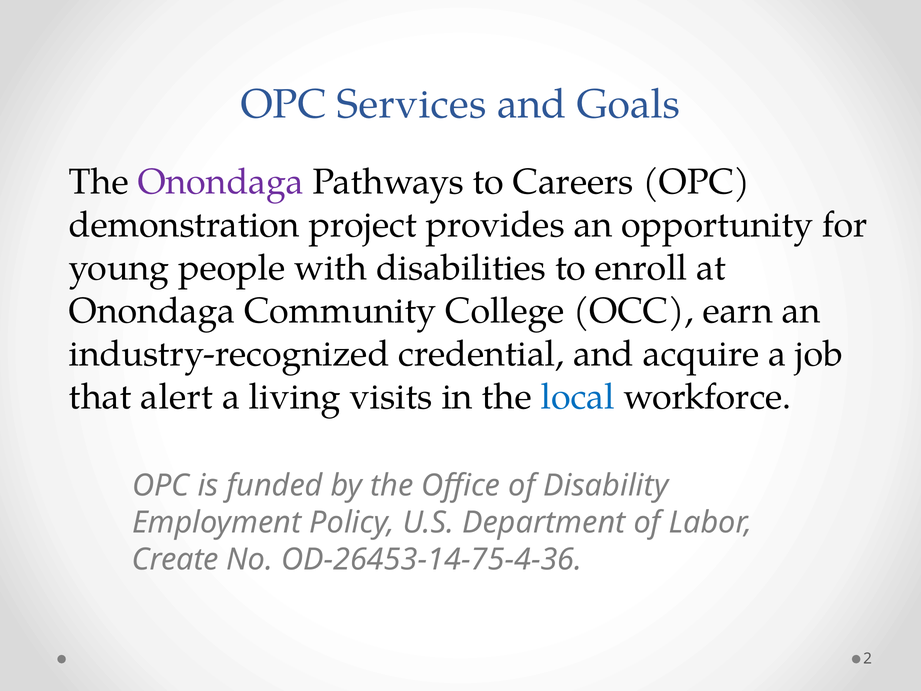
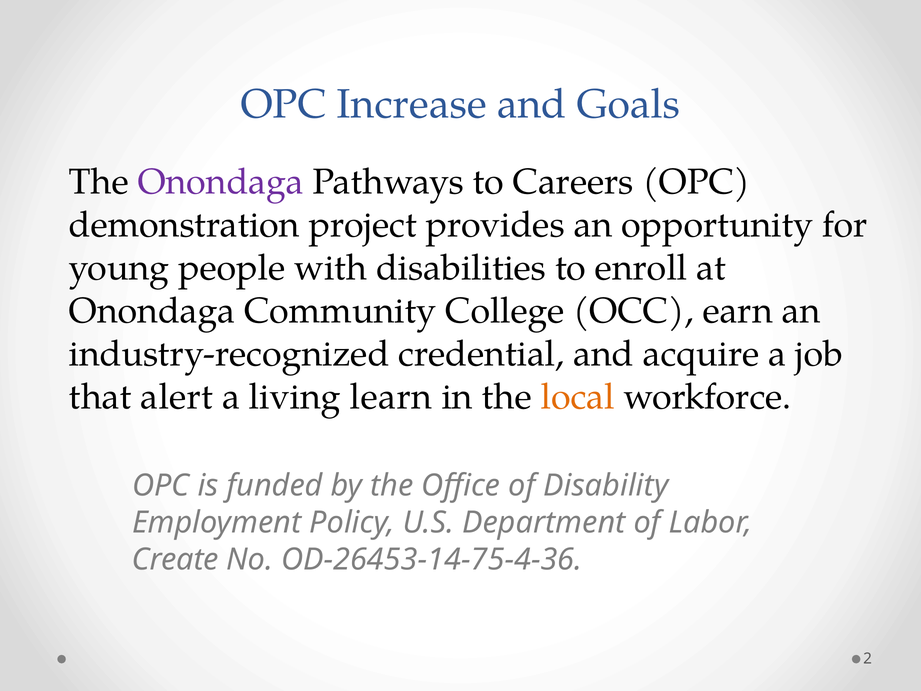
Services: Services -> Increase
visits: visits -> learn
local colour: blue -> orange
